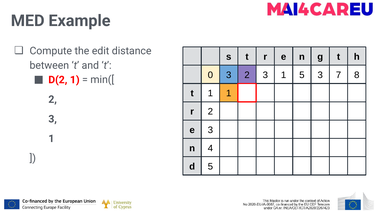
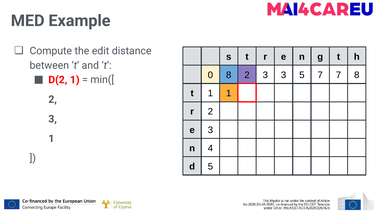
3 at (229, 75): 3 -> 8
1 at (284, 75): 1 -> 3
5 3: 3 -> 7
